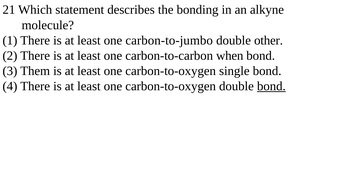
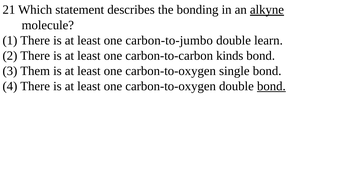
alkyne underline: none -> present
other: other -> learn
when: when -> kinds
